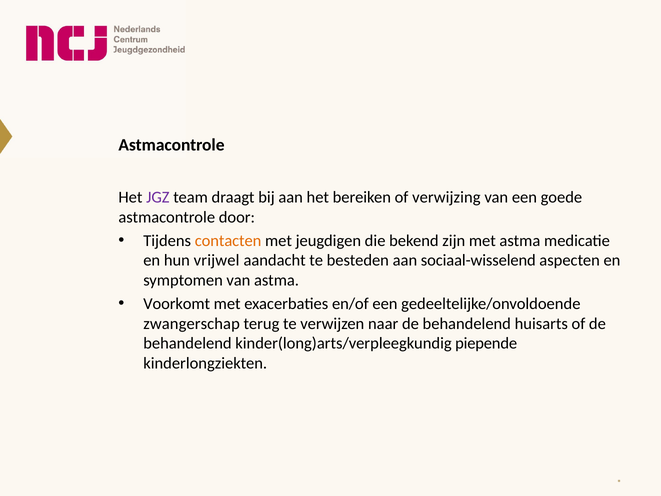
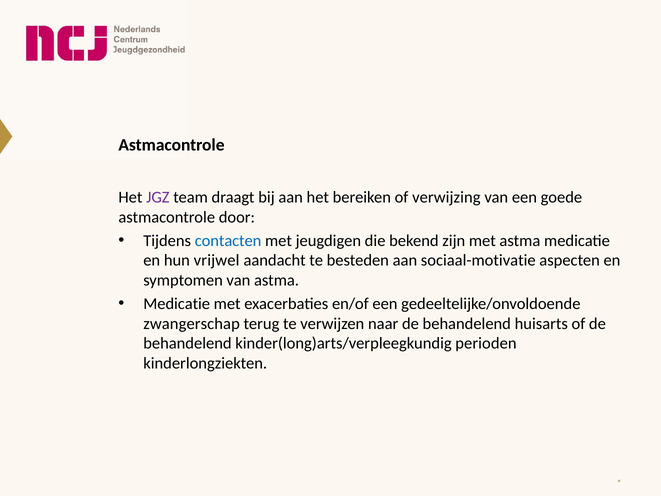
contacten colour: orange -> blue
sociaal-wisselend: sociaal-wisselend -> sociaal-motivatie
Voorkomt at (177, 304): Voorkomt -> Medicatie
piepende: piepende -> perioden
